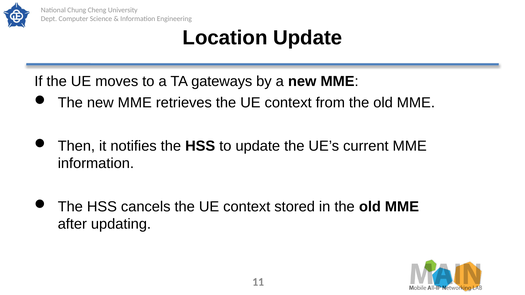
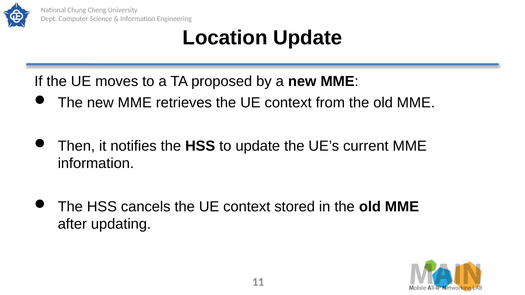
gateways: gateways -> proposed
